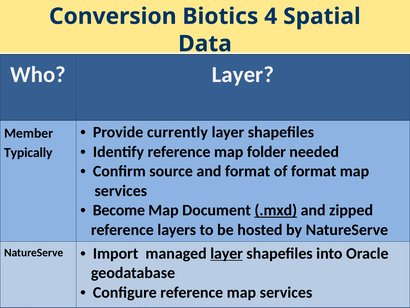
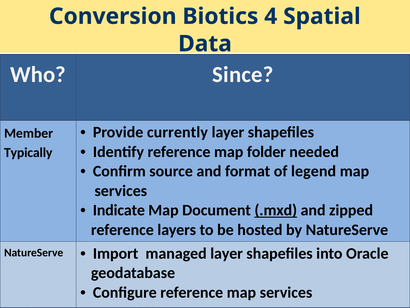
Who Layer: Layer -> Since
of format: format -> legend
Become: Become -> Indicate
layer at (227, 253) underline: present -> none
